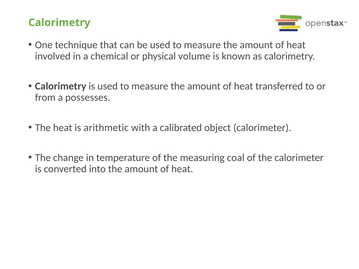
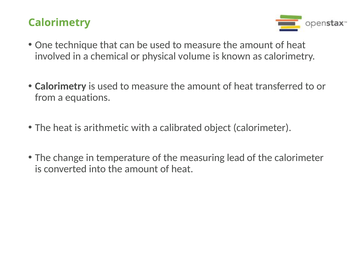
possesses: possesses -> equations
coal: coal -> lead
